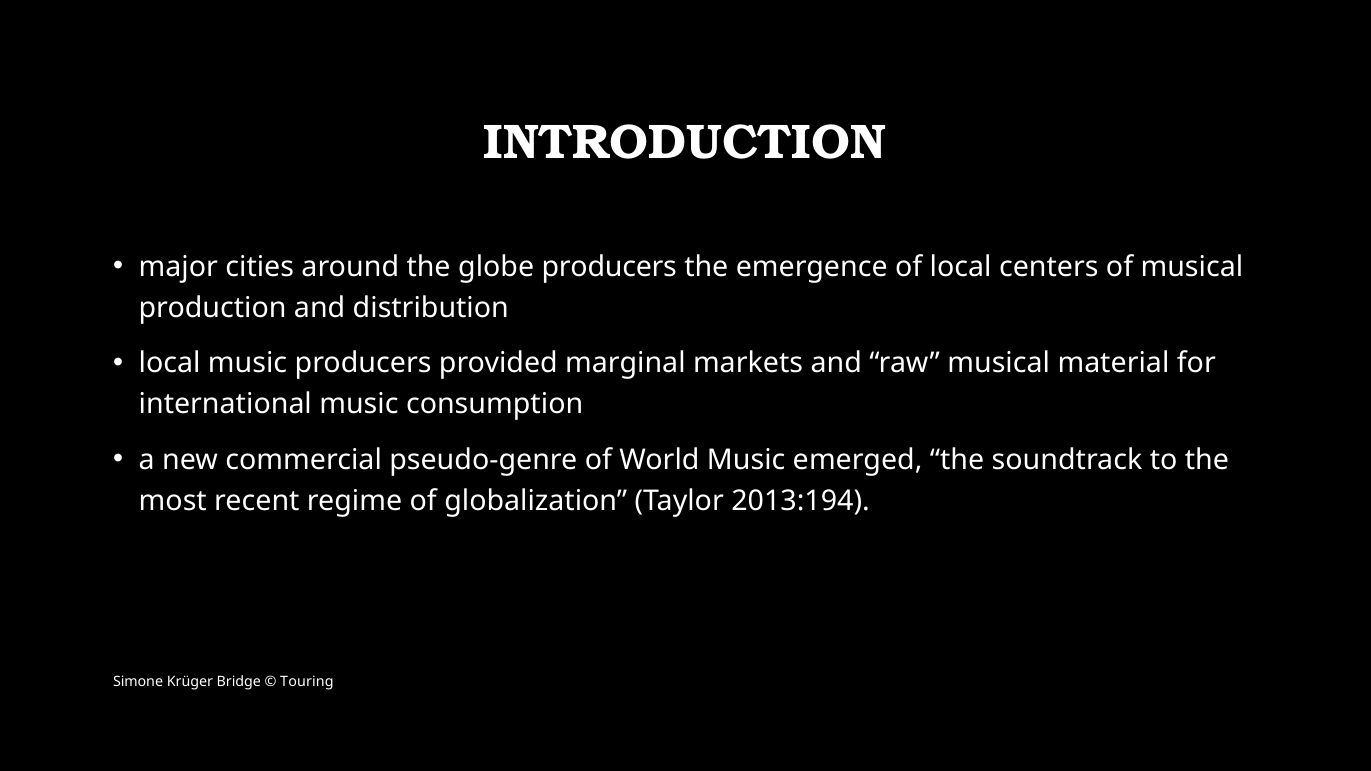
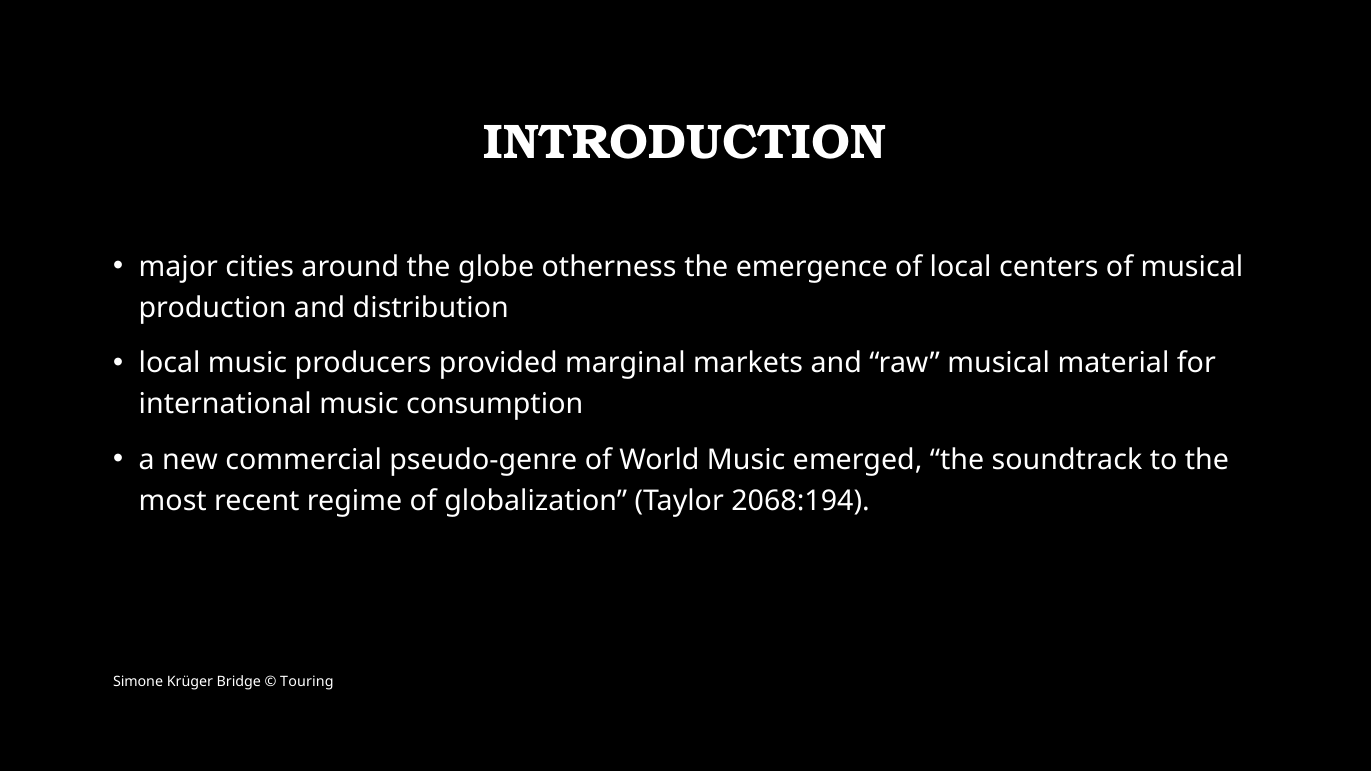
globe producers: producers -> otherness
2013:194: 2013:194 -> 2068:194
